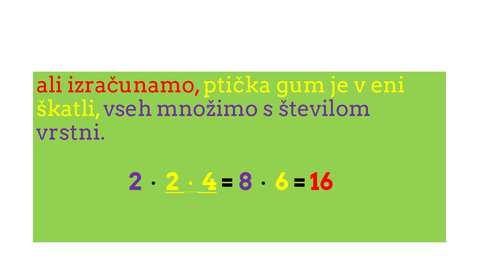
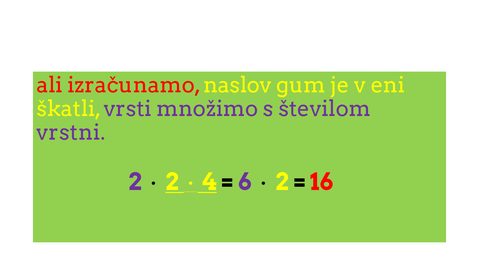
ptička: ptička -> naslov
vseh: vseh -> vrsti
8: 8 -> 6
6 at (282, 182): 6 -> 2
